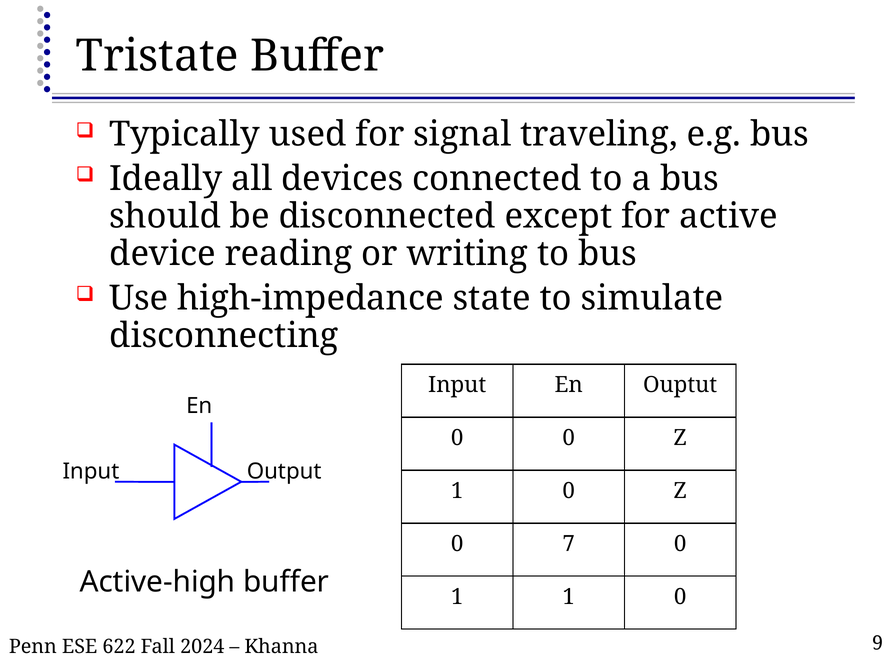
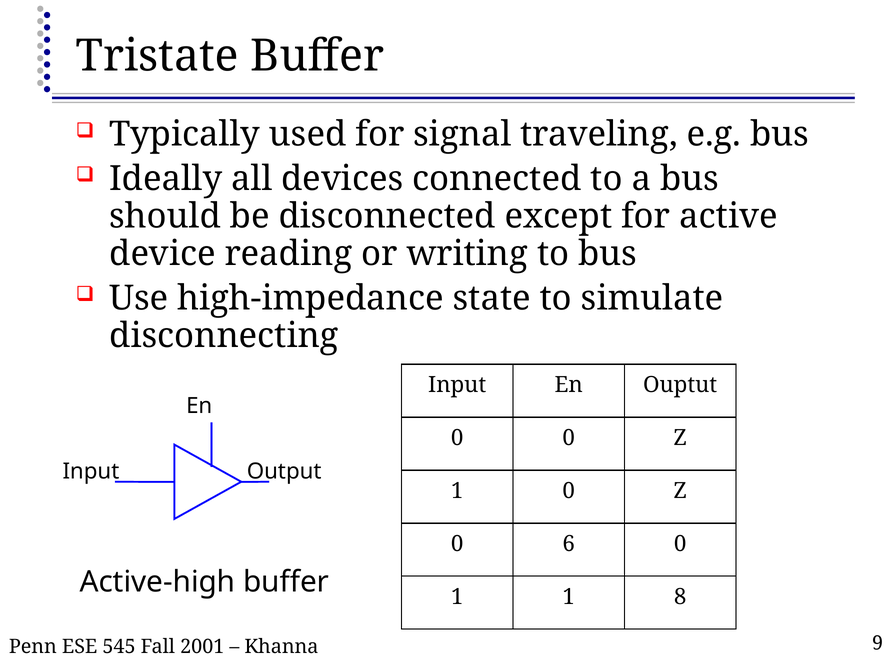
7: 7 -> 6
1 1 0: 0 -> 8
622: 622 -> 545
2024: 2024 -> 2001
